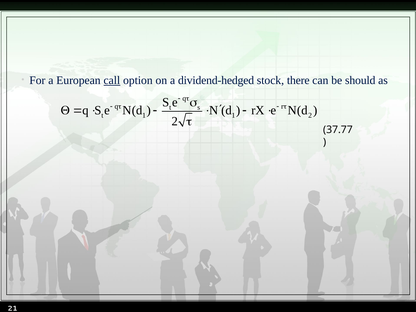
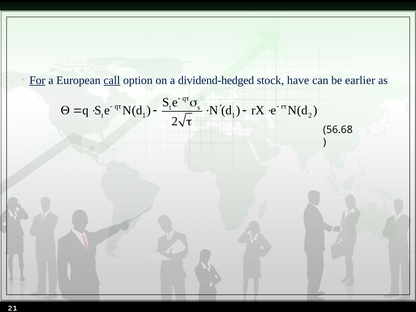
For underline: none -> present
there: there -> have
should: should -> earlier
37.77: 37.77 -> 56.68
